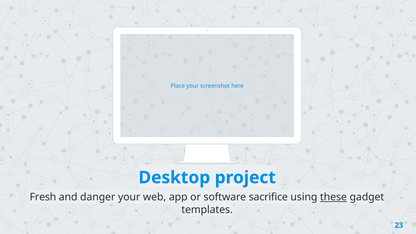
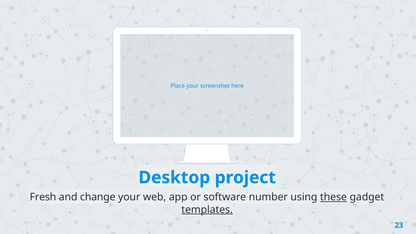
danger: danger -> change
sacrifice: sacrifice -> number
templates underline: none -> present
